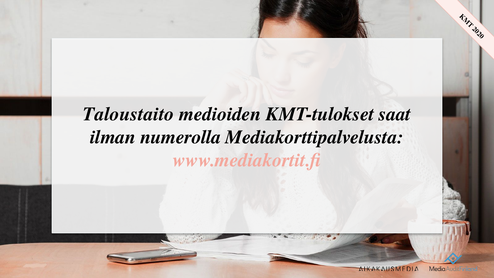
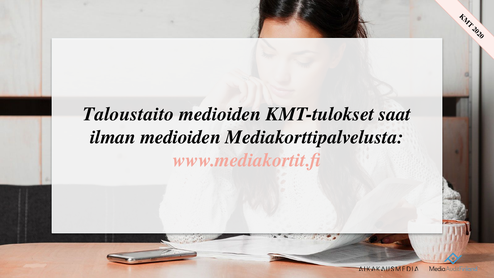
ilman numerolla: numerolla -> medioiden
